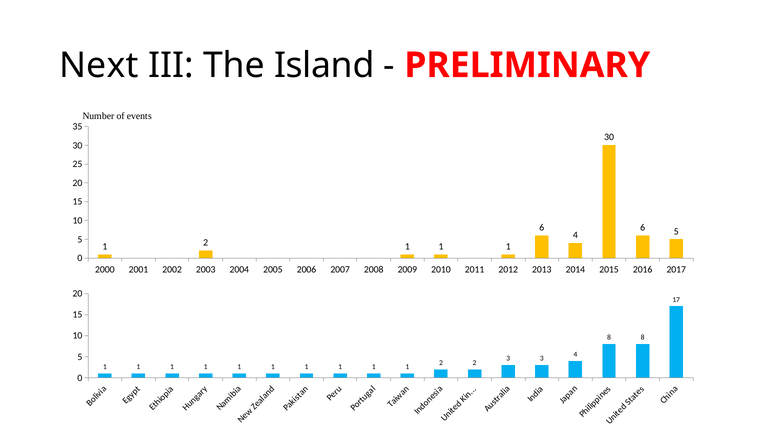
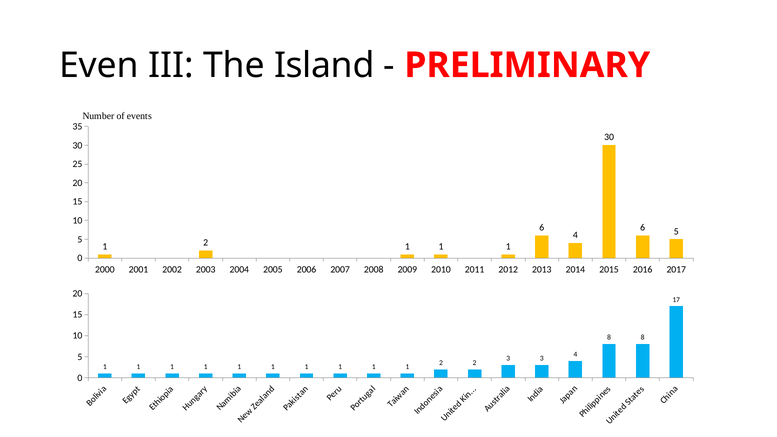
Next: Next -> Even
